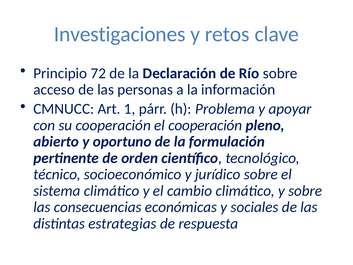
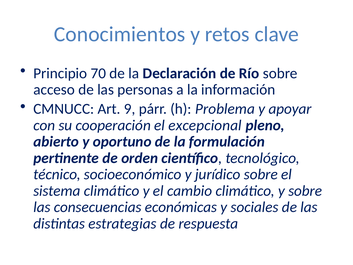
Investigaciones: Investigaciones -> Conocimientos
72: 72 -> 70
1: 1 -> 9
el cooperación: cooperación -> excepcional
